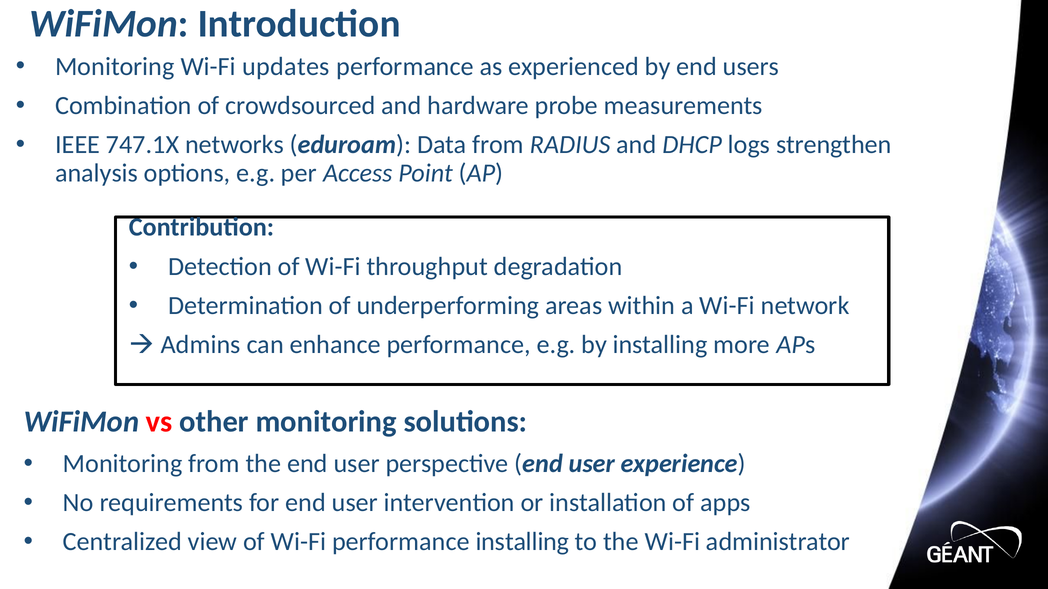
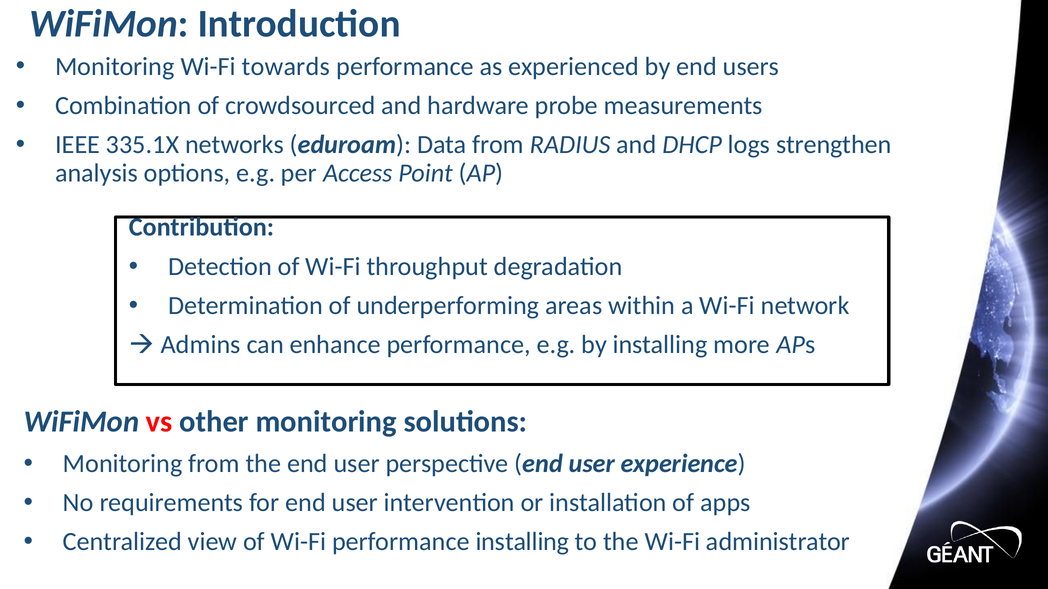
updates: updates -> towards
747.1X: 747.1X -> 335.1X
